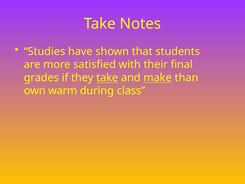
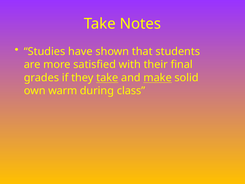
than: than -> solid
